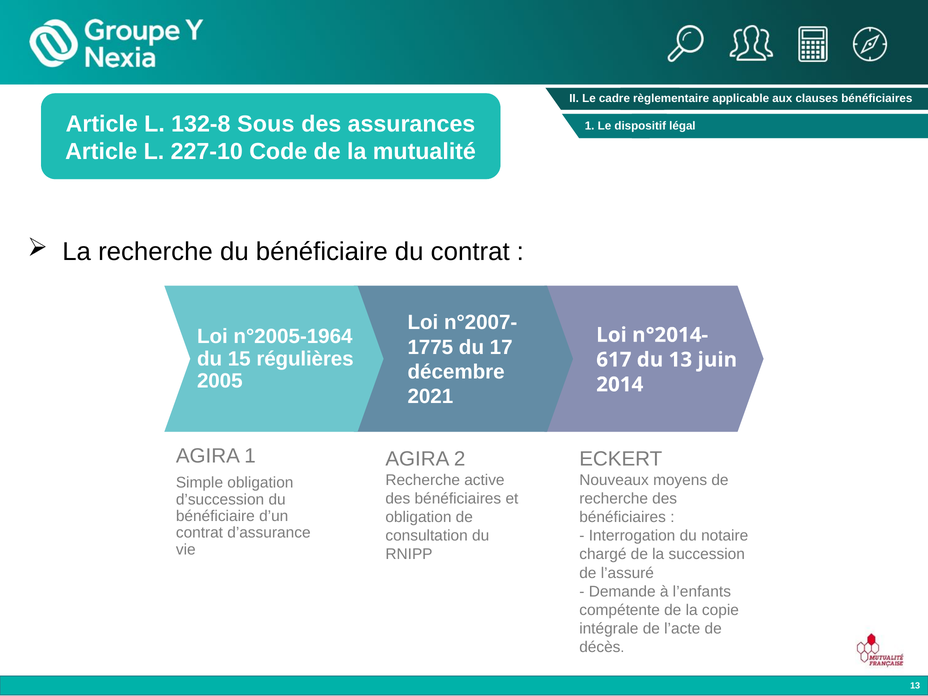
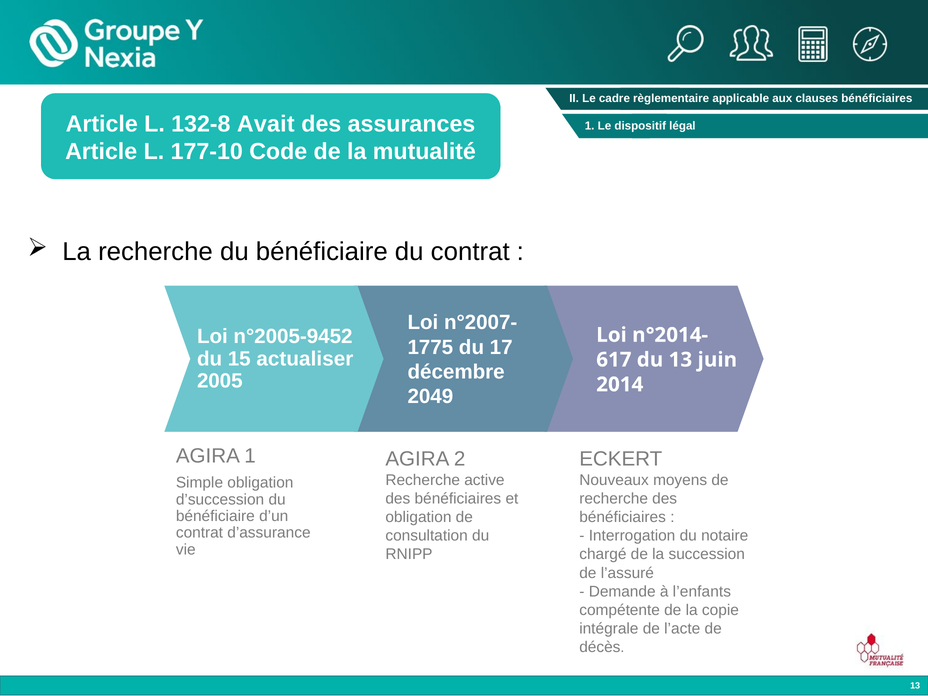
Sous: Sous -> Avait
227-10: 227-10 -> 177-10
n°2005-1964: n°2005-1964 -> n°2005-9452
régulières: régulières -> actualiser
2021: 2021 -> 2049
